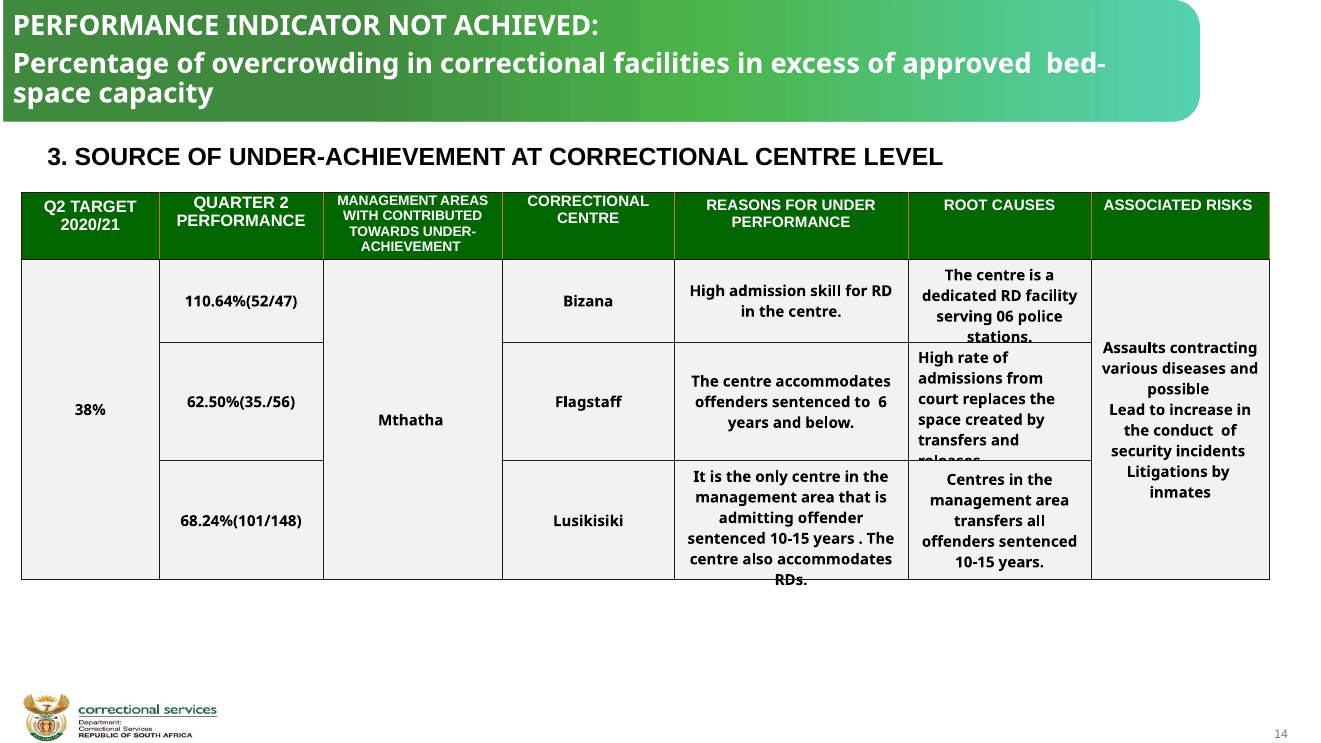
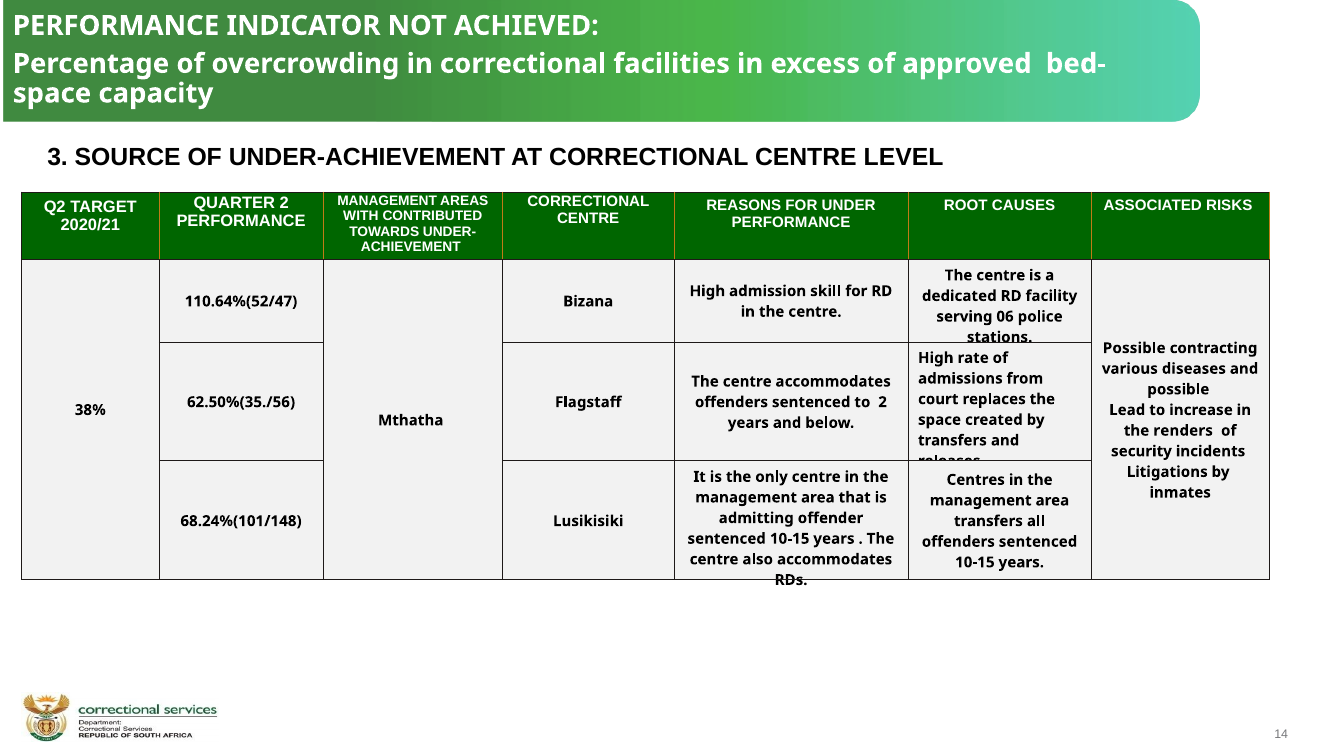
Assaults at (1134, 348): Assaults -> Possible
to 6: 6 -> 2
conduct: conduct -> renders
